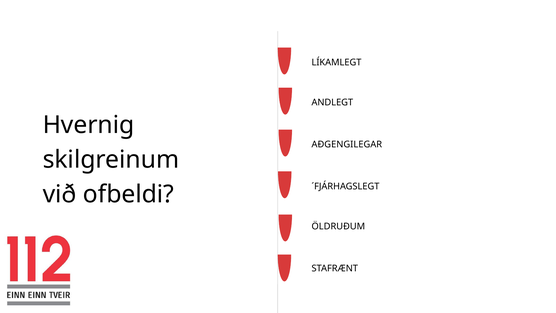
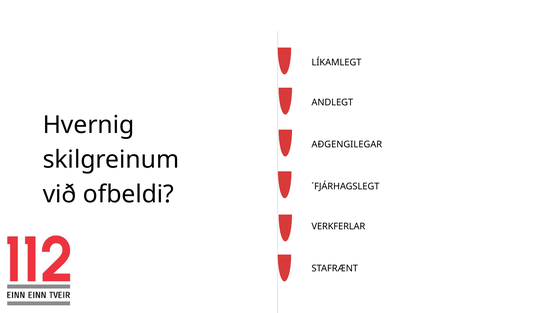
ÖLDRUÐUM: ÖLDRUÐUM -> VERKFERLAR
